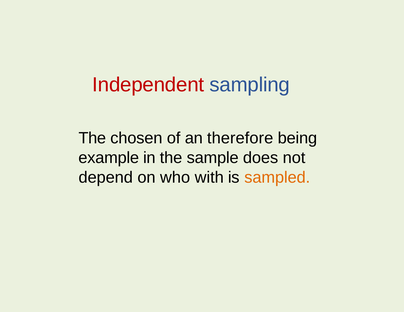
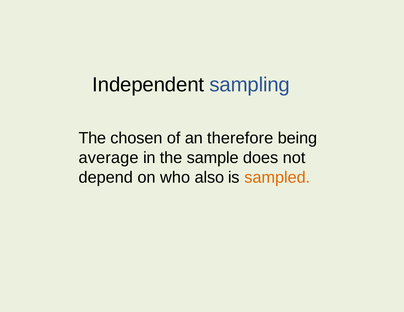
Independent colour: red -> black
example: example -> average
with: with -> also
